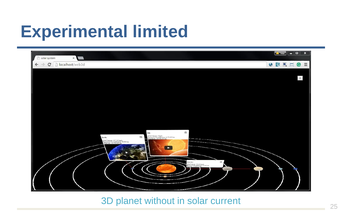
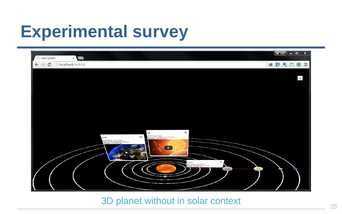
limited: limited -> survey
current: current -> context
